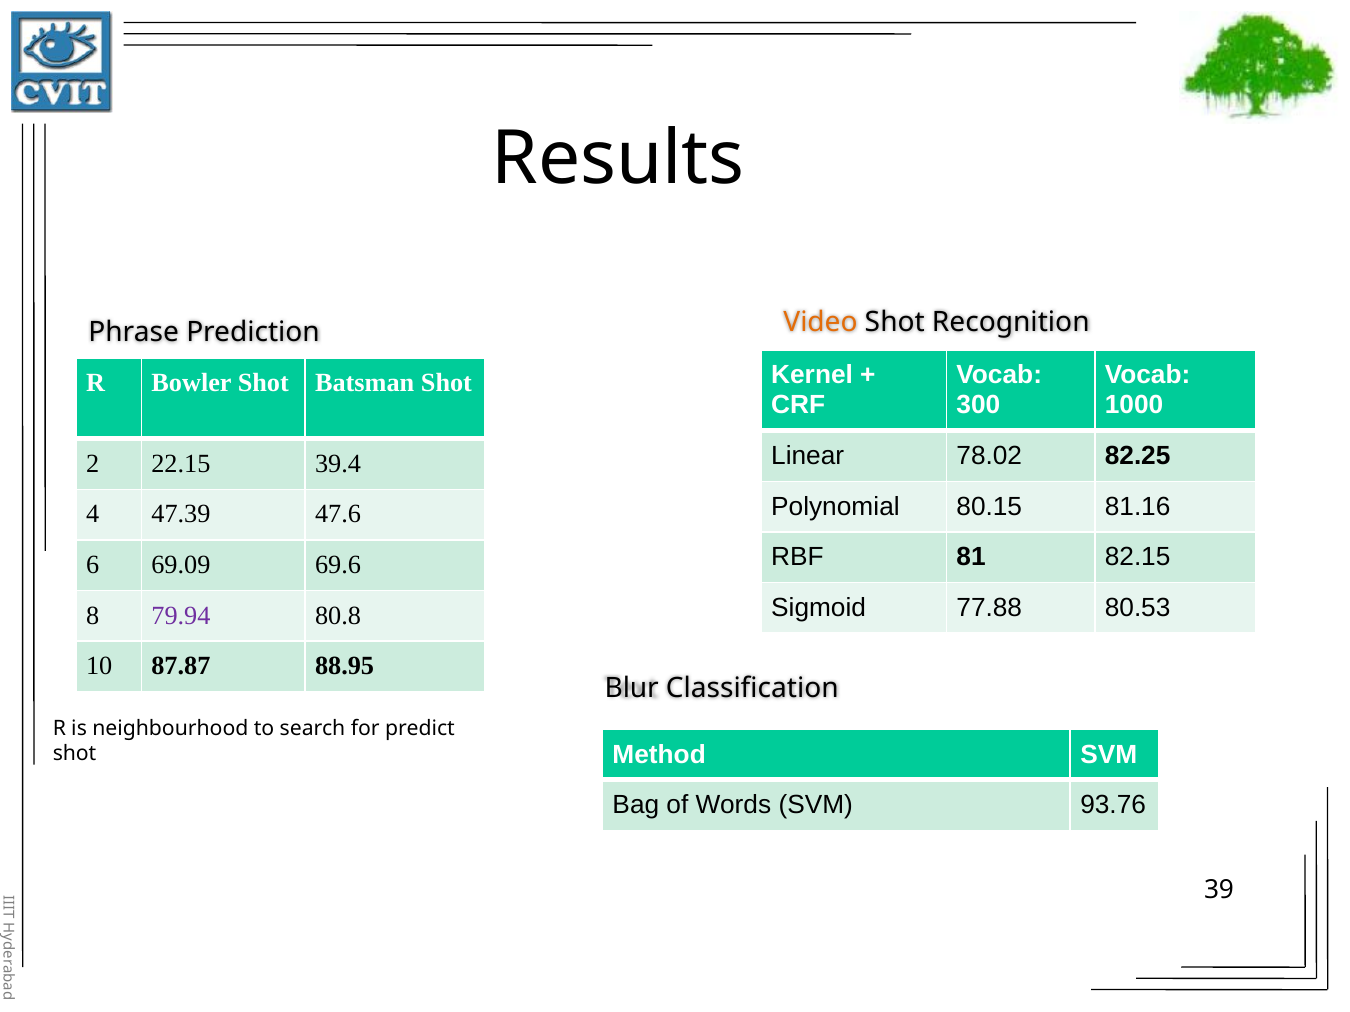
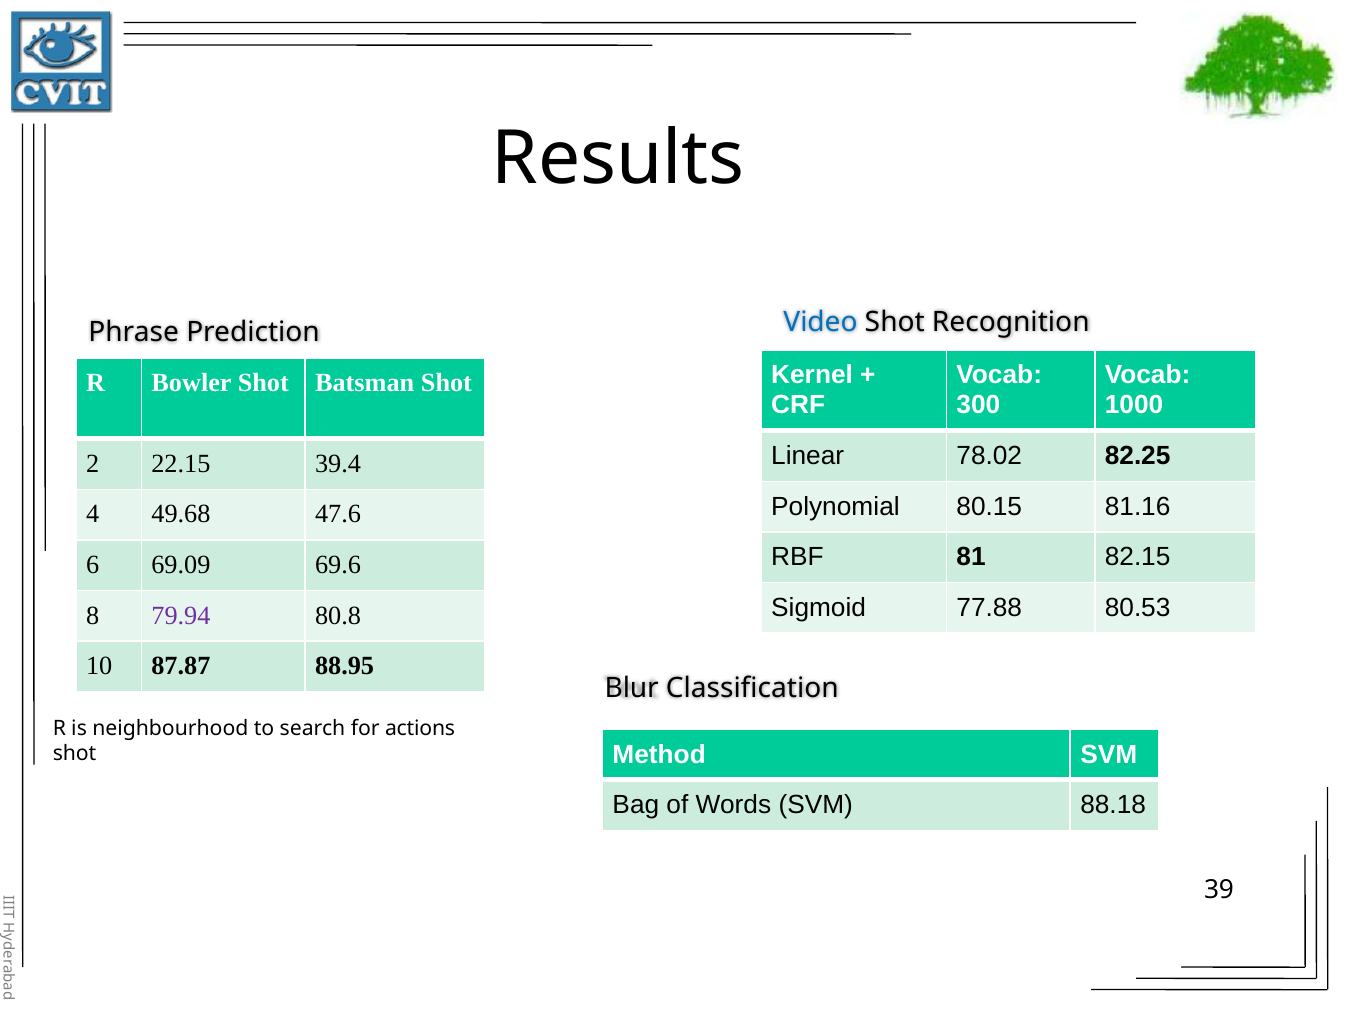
Video colour: orange -> blue
47.39: 47.39 -> 49.68
predict: predict -> actions
93.76: 93.76 -> 88.18
